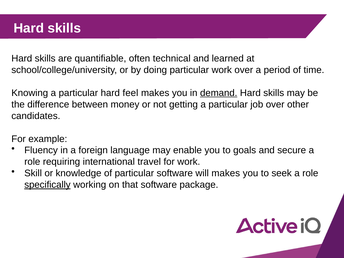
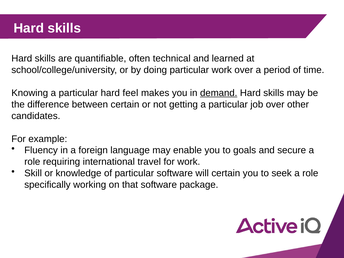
between money: money -> certain
will makes: makes -> certain
specifically underline: present -> none
